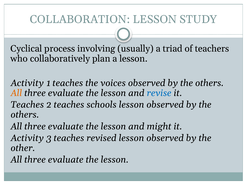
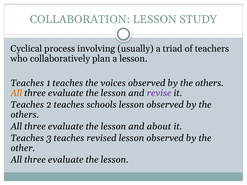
Activity at (27, 83): Activity -> Teaches
revise colour: blue -> purple
might: might -> about
Activity at (27, 138): Activity -> Teaches
